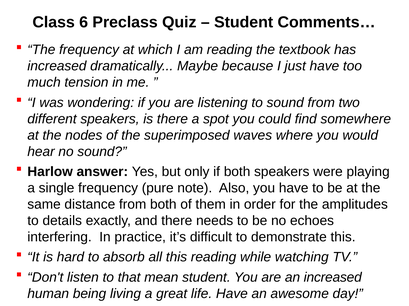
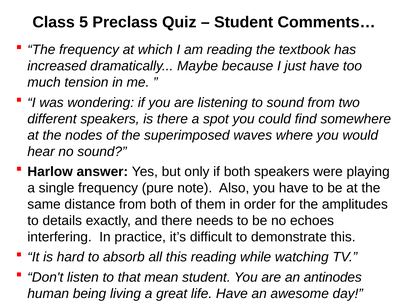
6: 6 -> 5
an increased: increased -> antinodes
